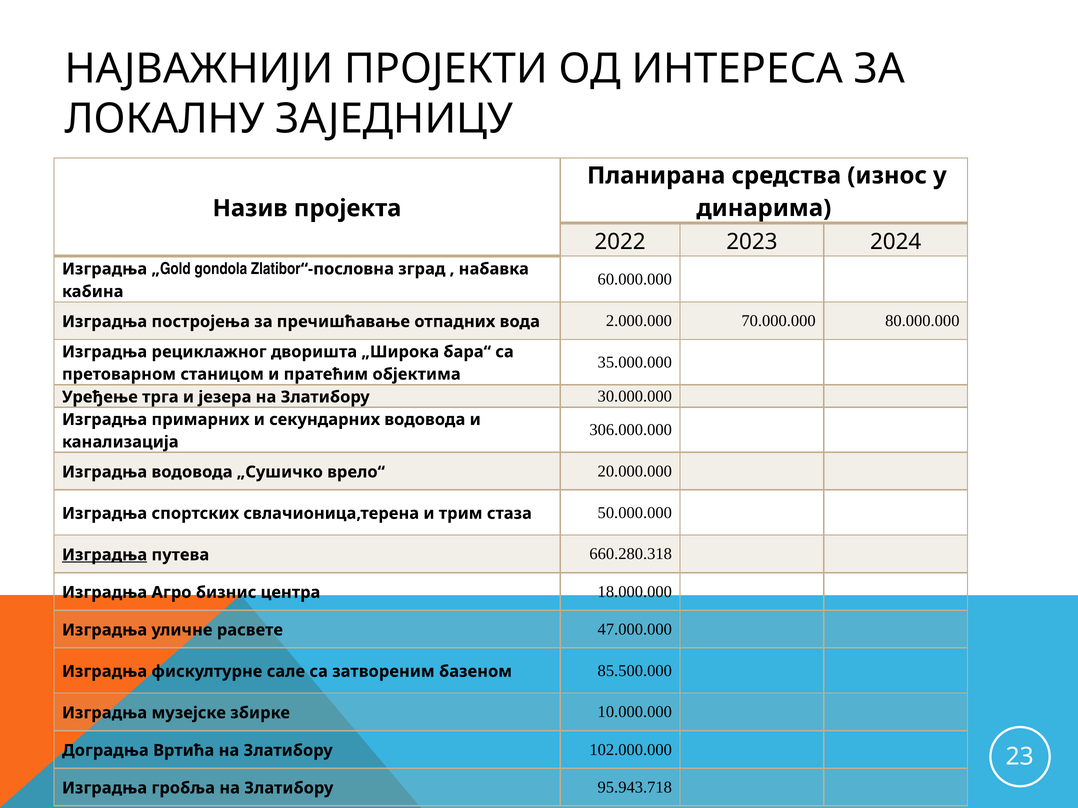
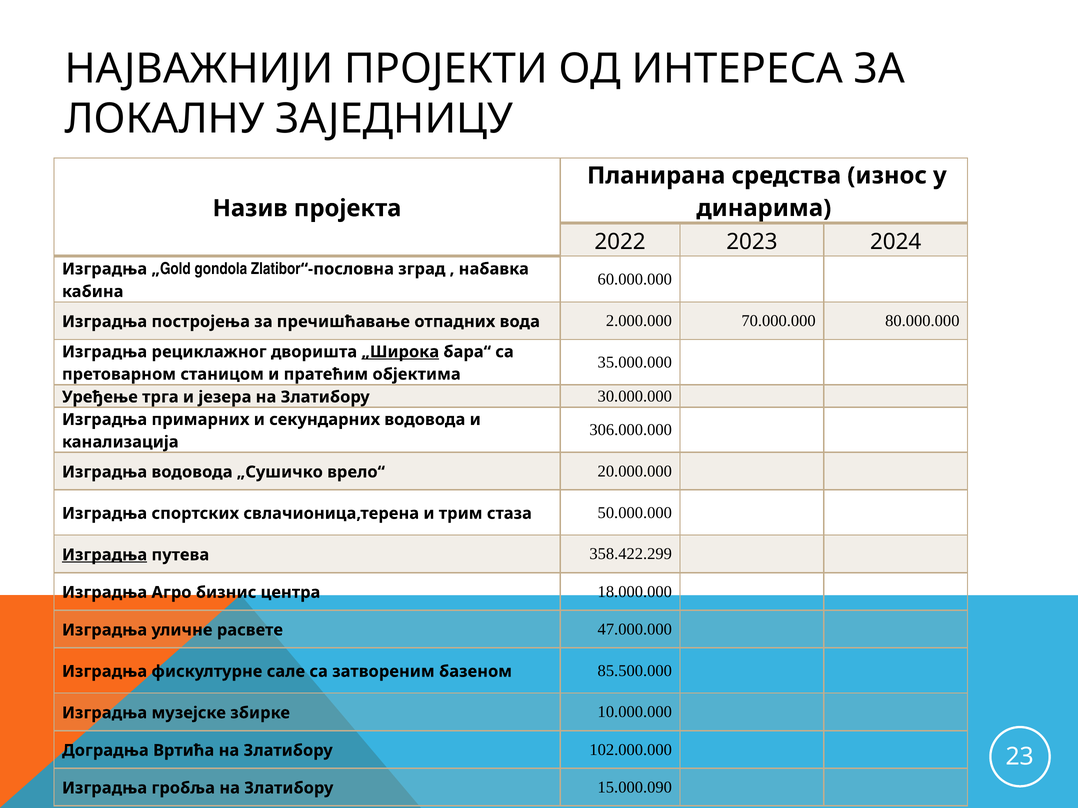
„Широка underline: none -> present
660.280.318: 660.280.318 -> 358.422.299
95.943.718: 95.943.718 -> 15.000.090
